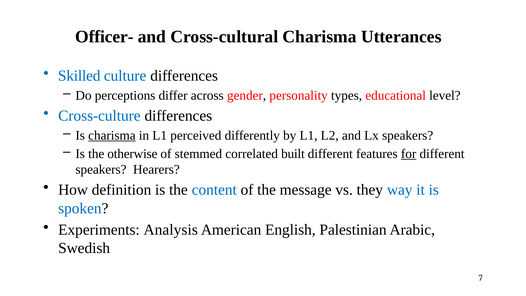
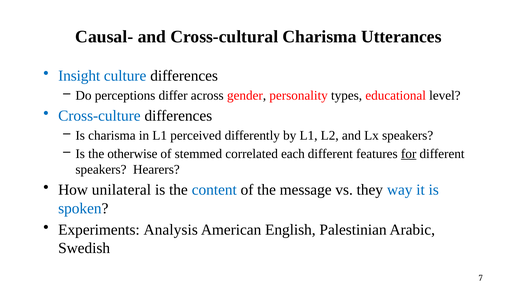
Officer-: Officer- -> Causal-
Skilled: Skilled -> Insight
charisma at (112, 135) underline: present -> none
built: built -> each
definition: definition -> unilateral
